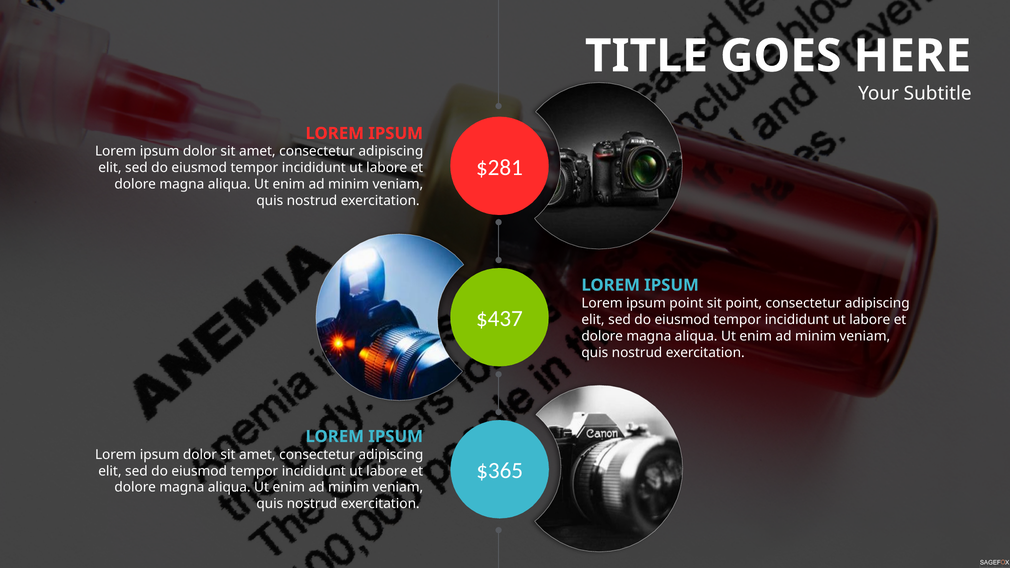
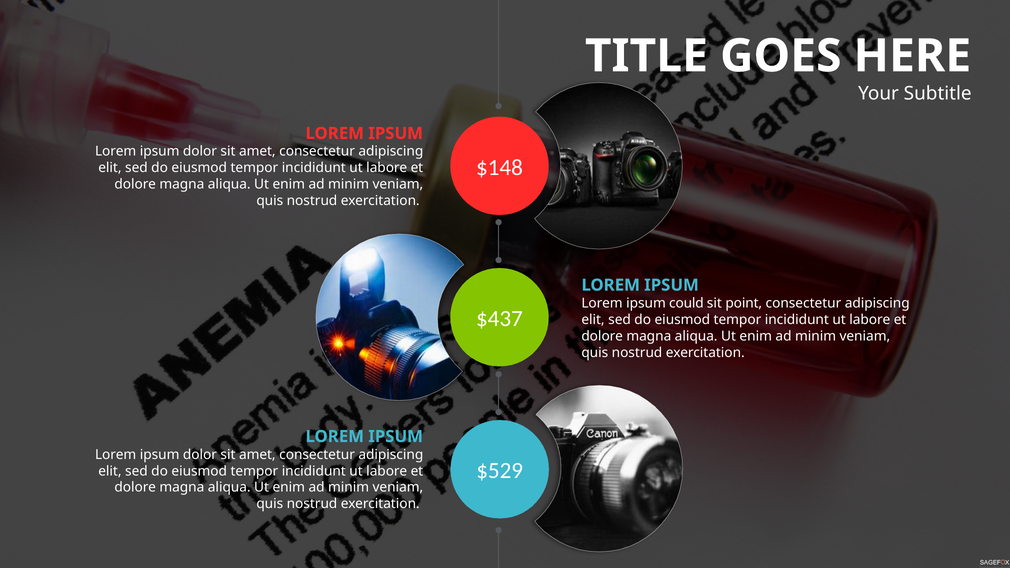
$281: $281 -> $148
ipsum point: point -> could
$365: $365 -> $529
